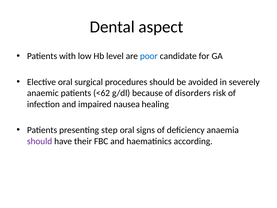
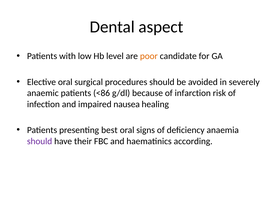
poor colour: blue -> orange
<62: <62 -> <86
disorders: disorders -> infarction
step: step -> best
